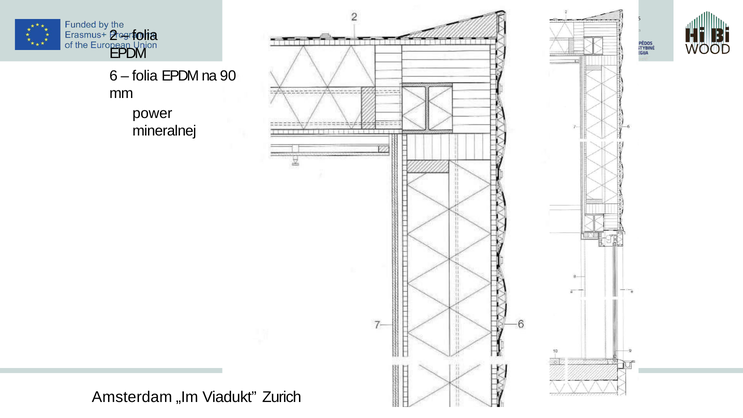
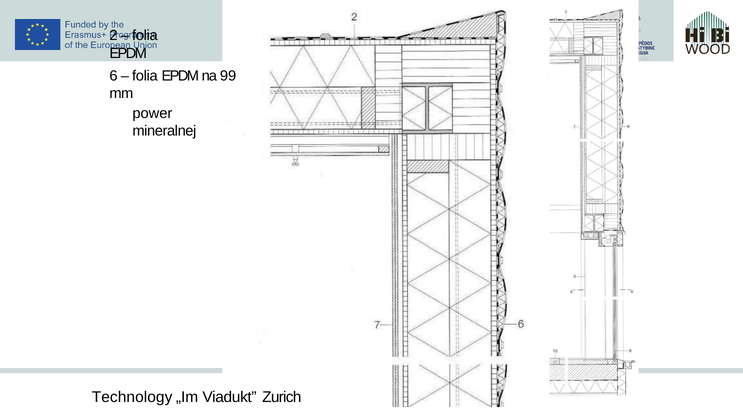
90: 90 -> 99
Amsterdam: Amsterdam -> Technology
